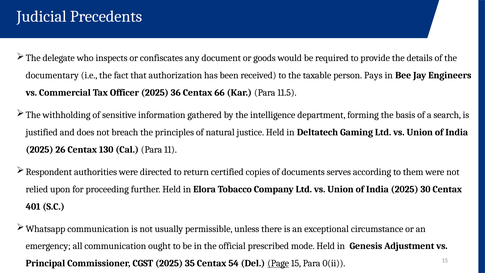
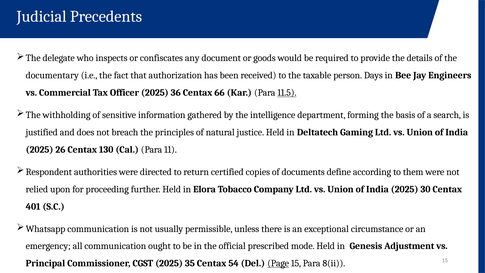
Pays: Pays -> Days
11.5 underline: none -> present
serves: serves -> define
0(ii: 0(ii -> 8(ii
